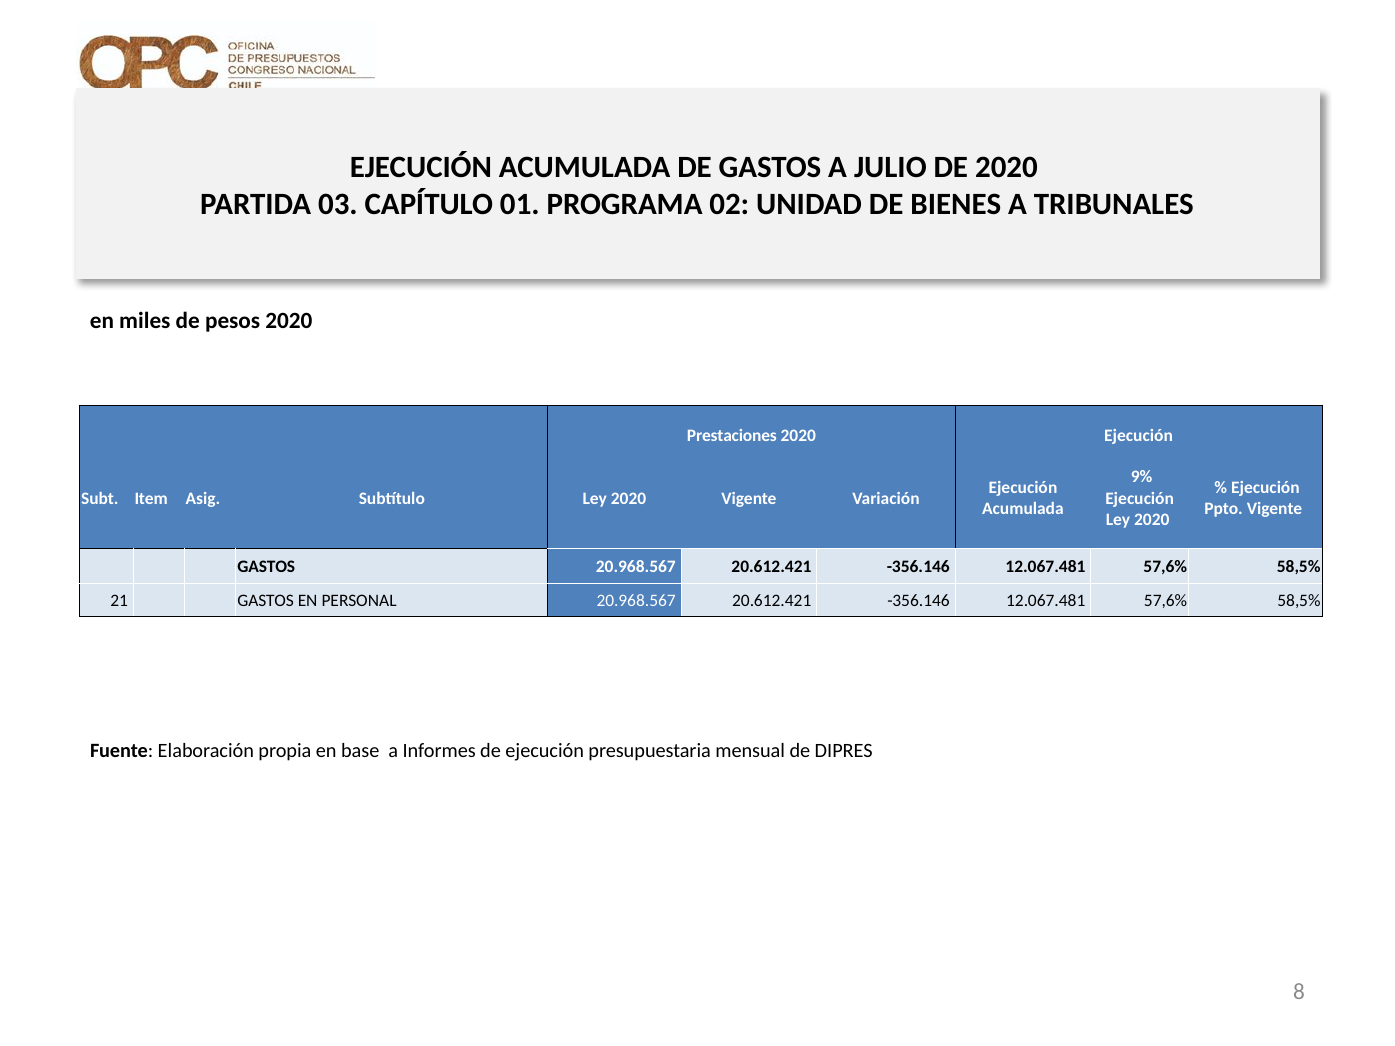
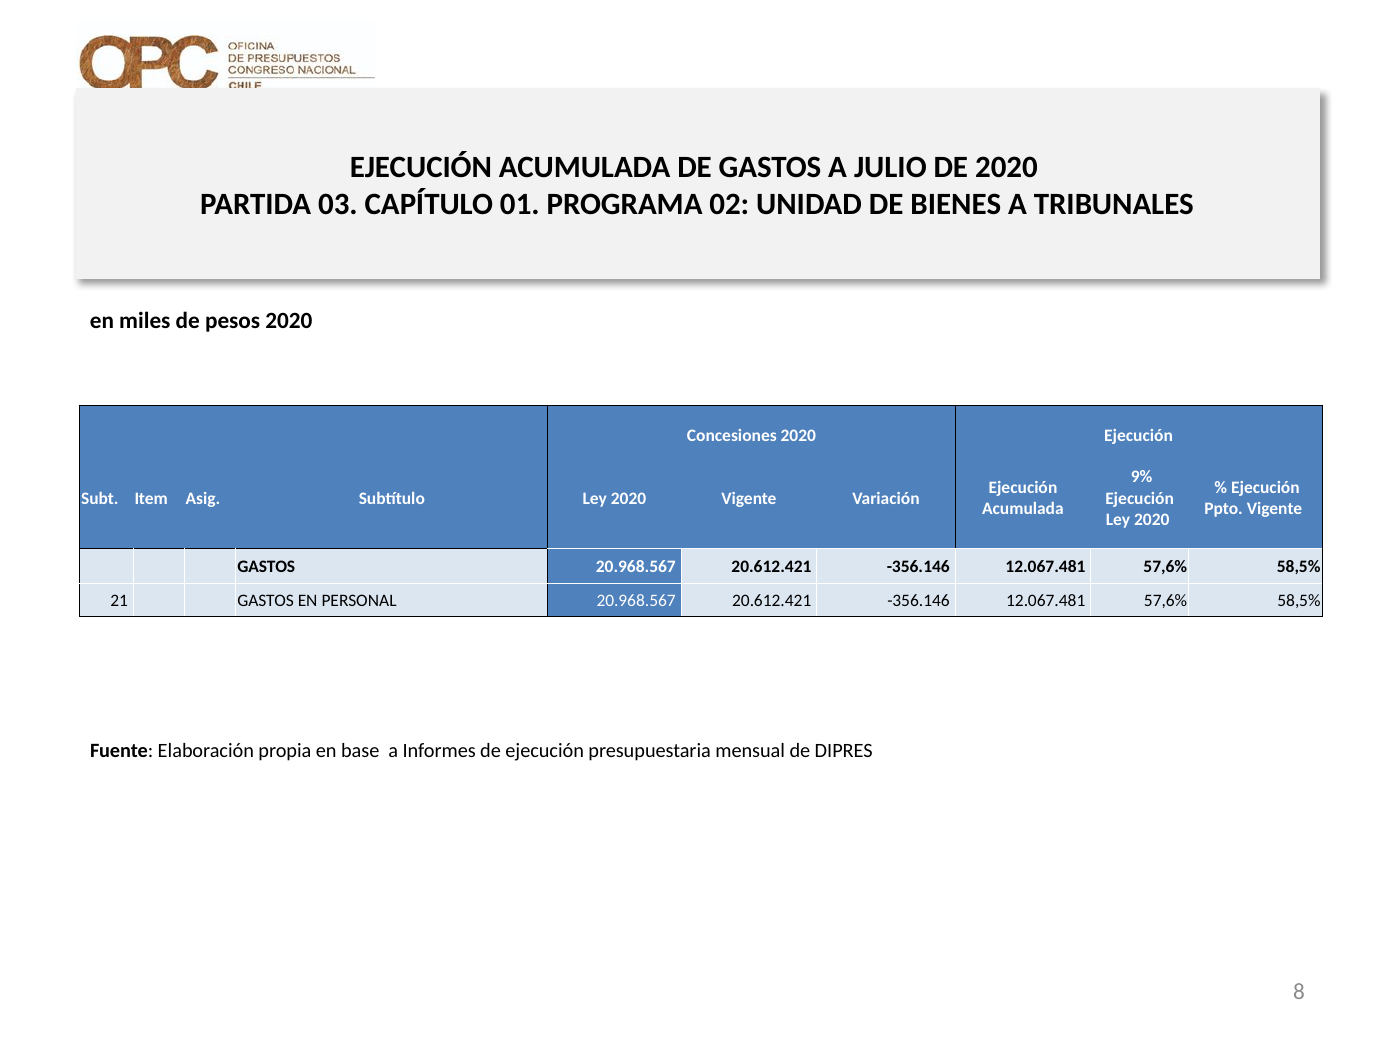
Prestaciones: Prestaciones -> Concesiones
